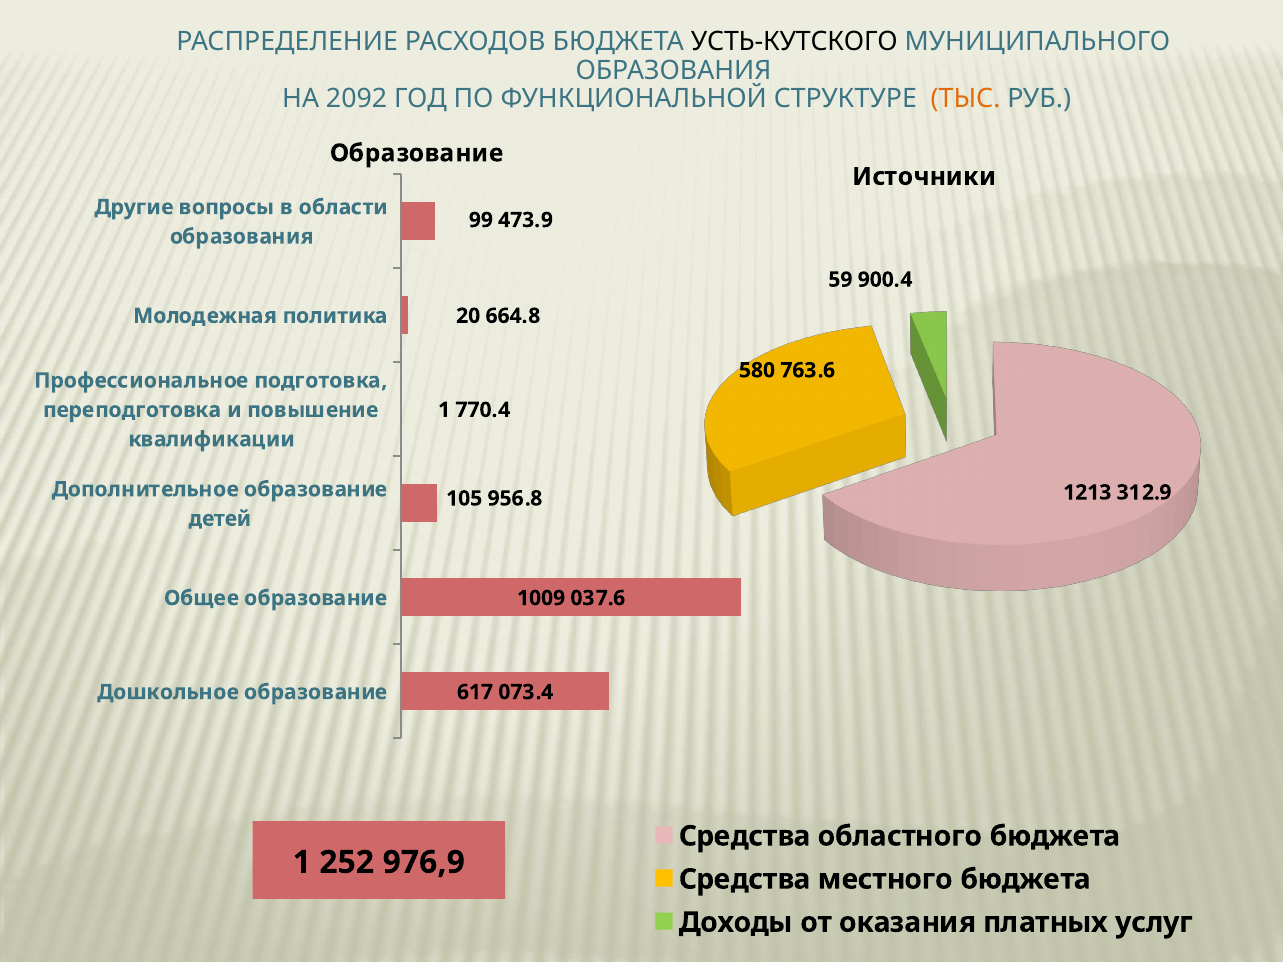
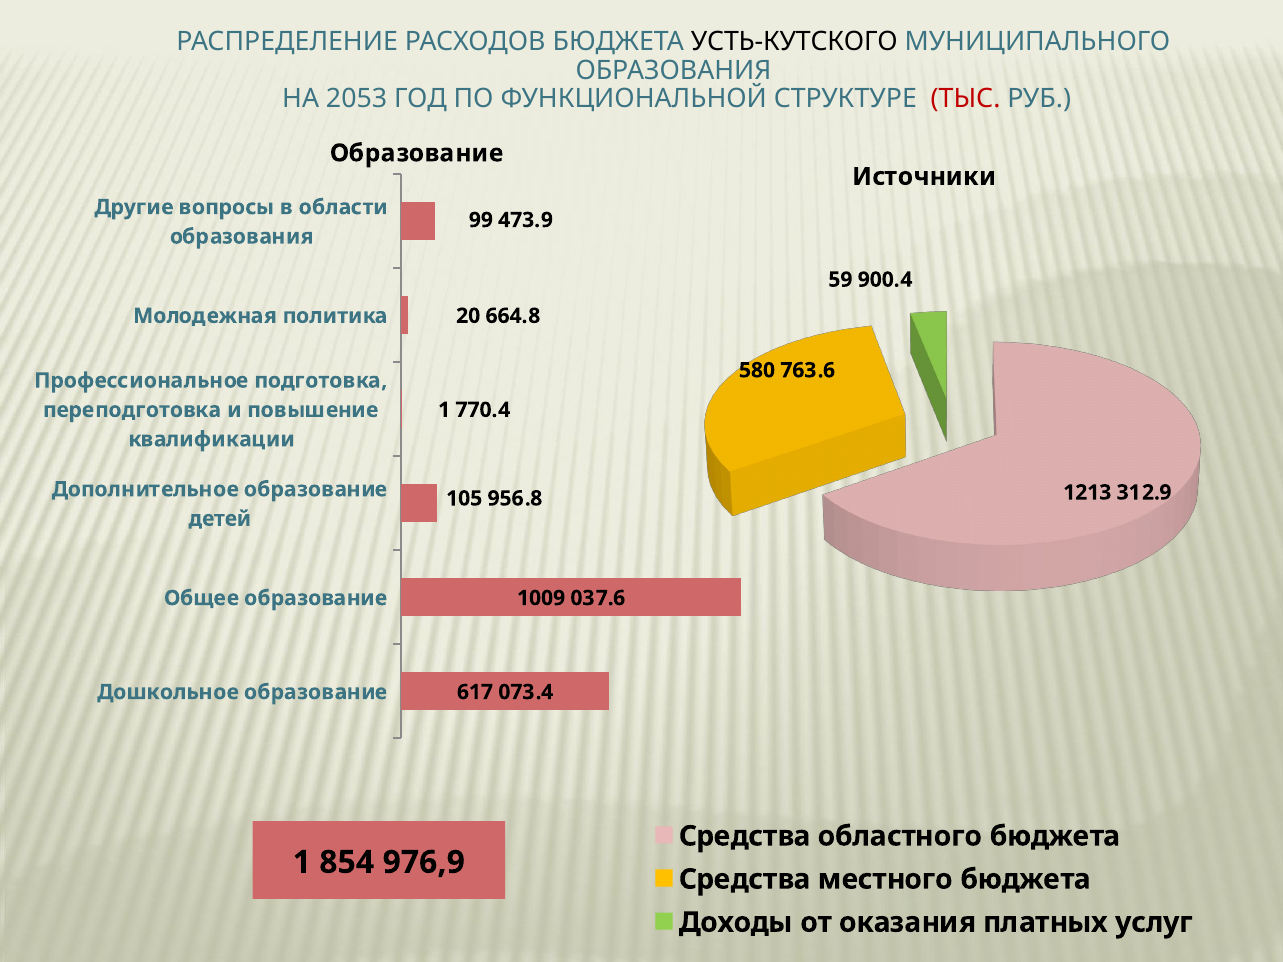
2092: 2092 -> 2053
ТЫС colour: orange -> red
252: 252 -> 854
